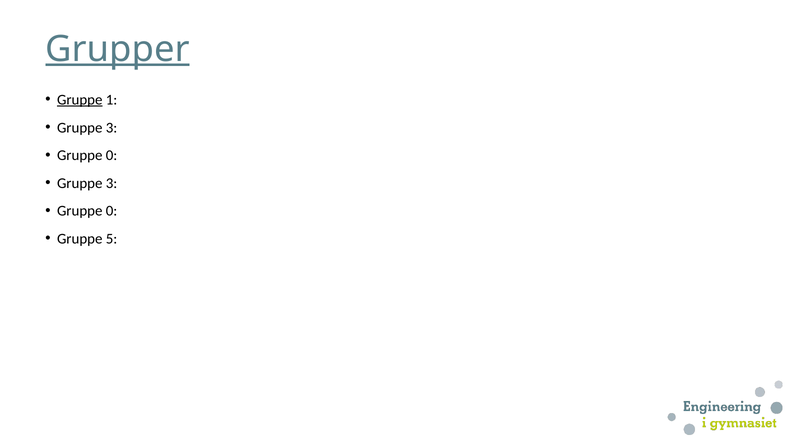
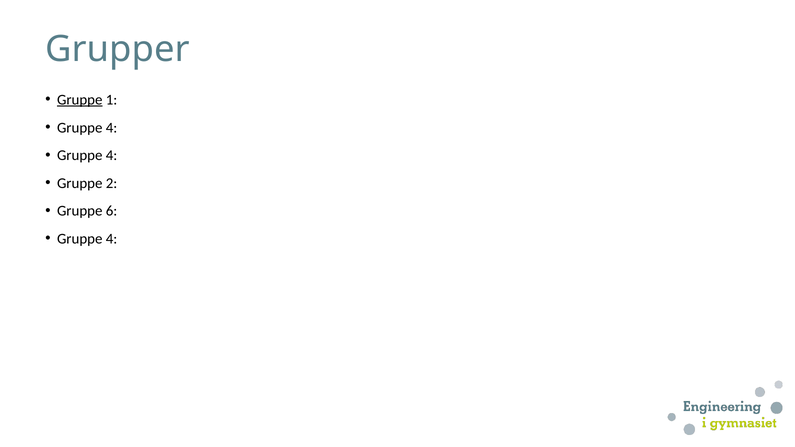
Grupper underline: present -> none
3 at (112, 128): 3 -> 4
0 at (112, 155): 0 -> 4
3 at (112, 183): 3 -> 2
0 at (112, 211): 0 -> 6
5 at (112, 239): 5 -> 4
